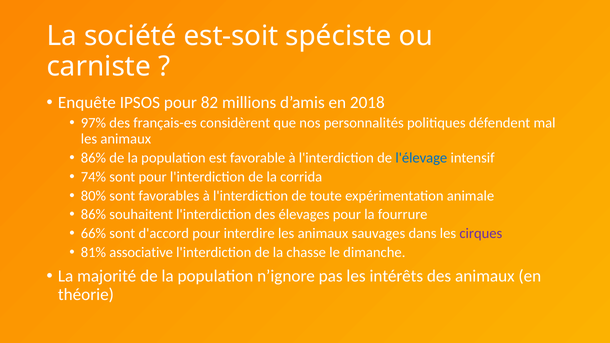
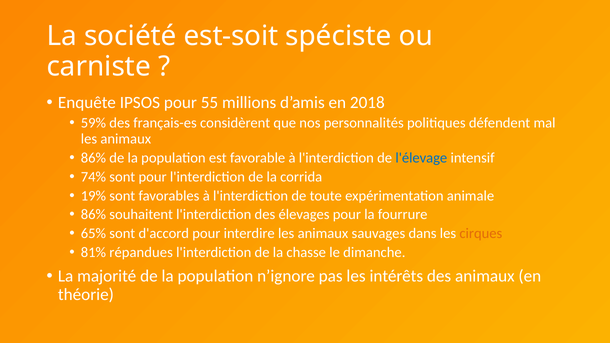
82: 82 -> 55
97%: 97% -> 59%
80%: 80% -> 19%
66%: 66% -> 65%
cirques colour: purple -> orange
associative: associative -> répandues
